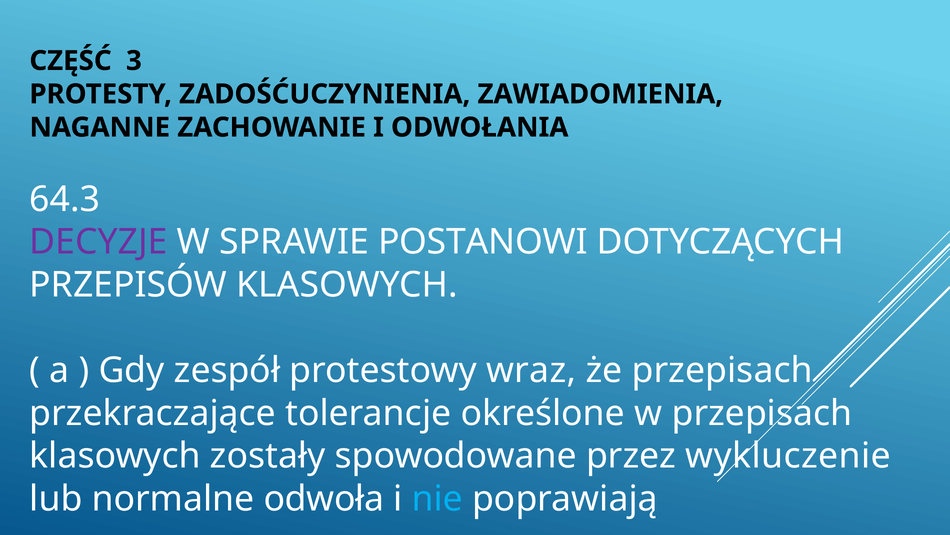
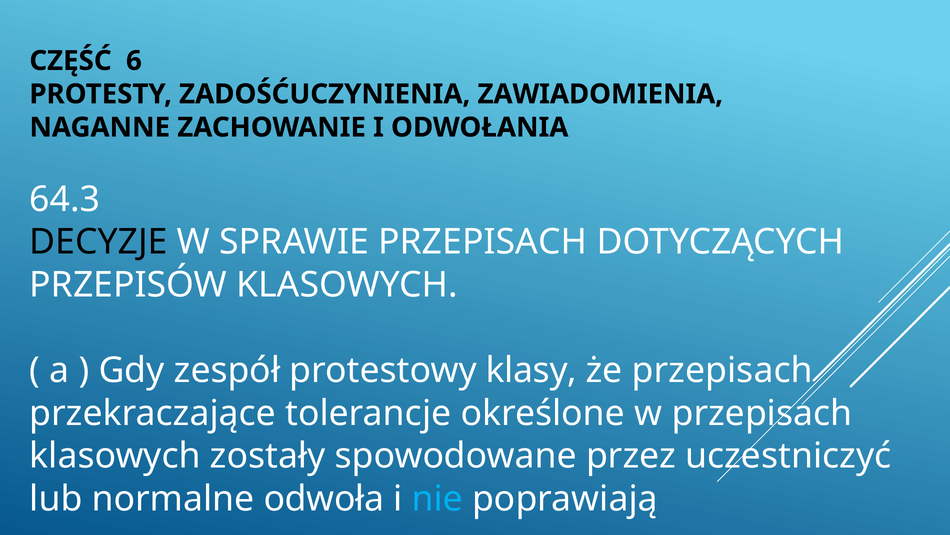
3: 3 -> 6
DECYZJE colour: purple -> black
SPRAWIE POSTANOWI: POSTANOWI -> PRZEPISACH
wraz: wraz -> klasy
wykluczenie: wykluczenie -> uczestniczyć
